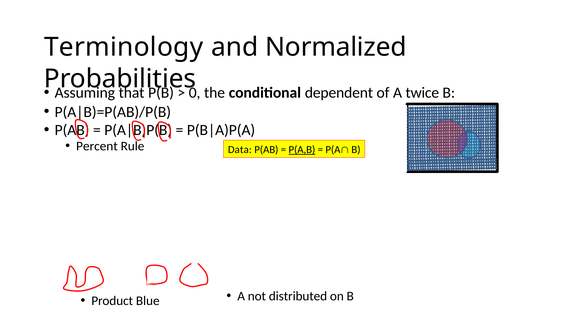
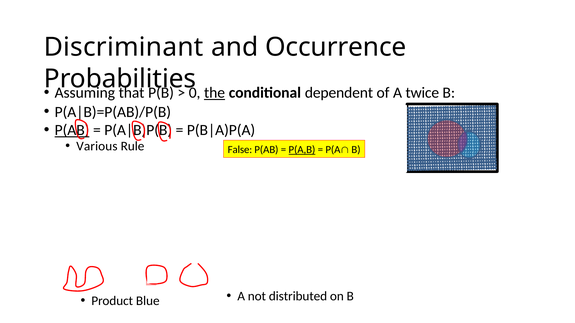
Terminology: Terminology -> Discriminant
Normalized: Normalized -> Occurrence
the underline: none -> present
P(AB at (72, 130) underline: none -> present
Percent: Percent -> Various
Data: Data -> False
